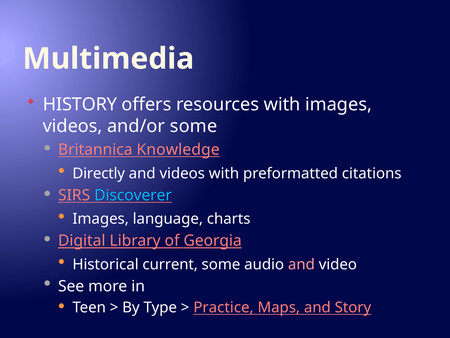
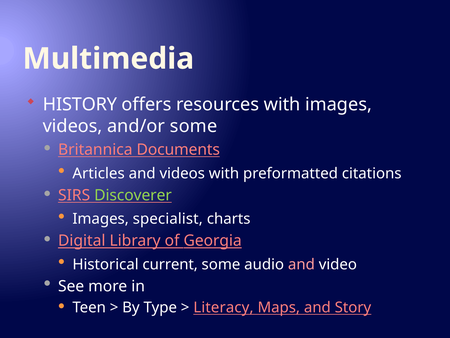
Knowledge: Knowledge -> Documents
Directly: Directly -> Articles
Discoverer colour: light blue -> light green
language: language -> specialist
Practice: Practice -> Literacy
